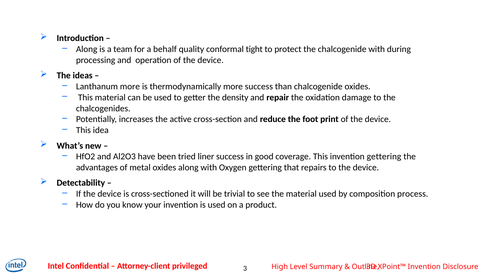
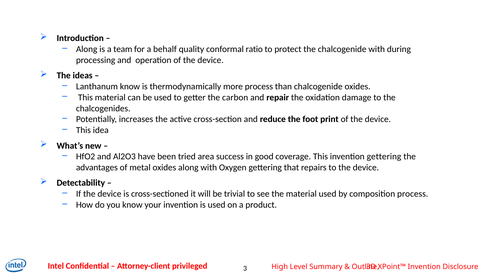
tight: tight -> ratio
Lanthanum more: more -> know
more success: success -> process
density: density -> carbon
liner: liner -> area
